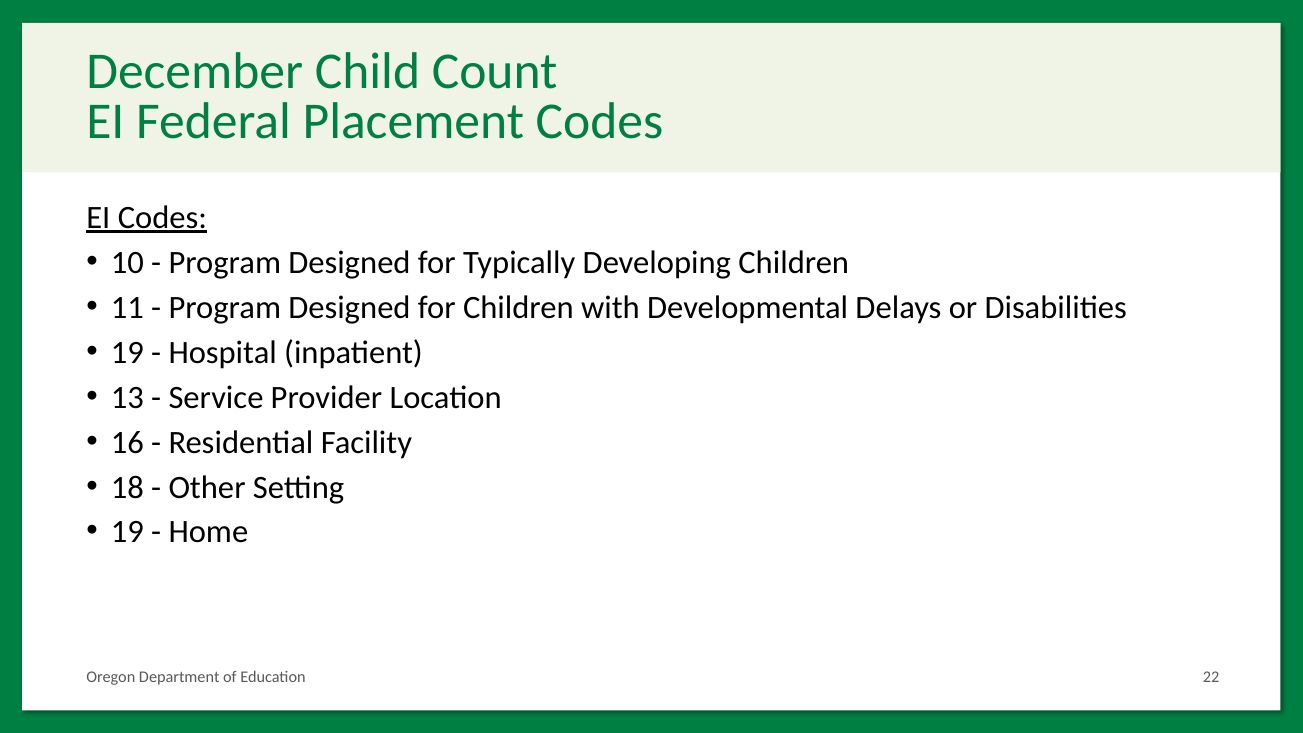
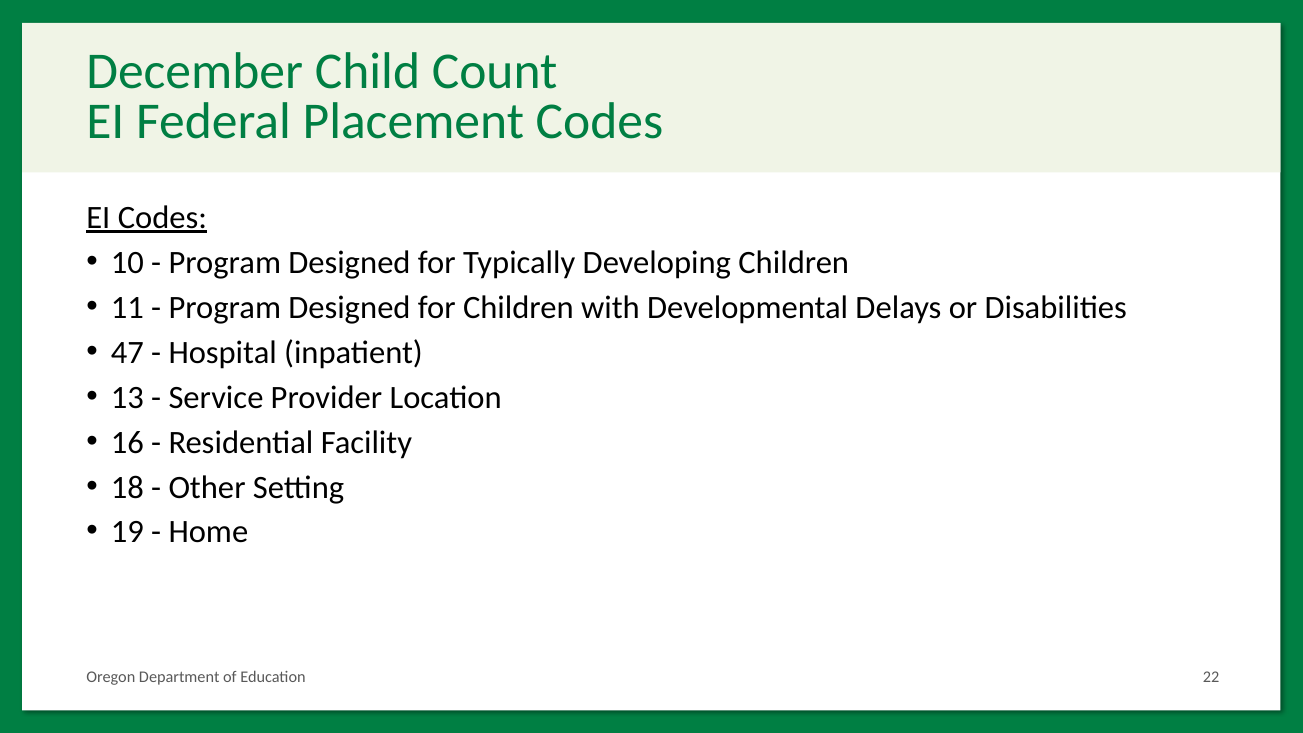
19 at (127, 353): 19 -> 47
